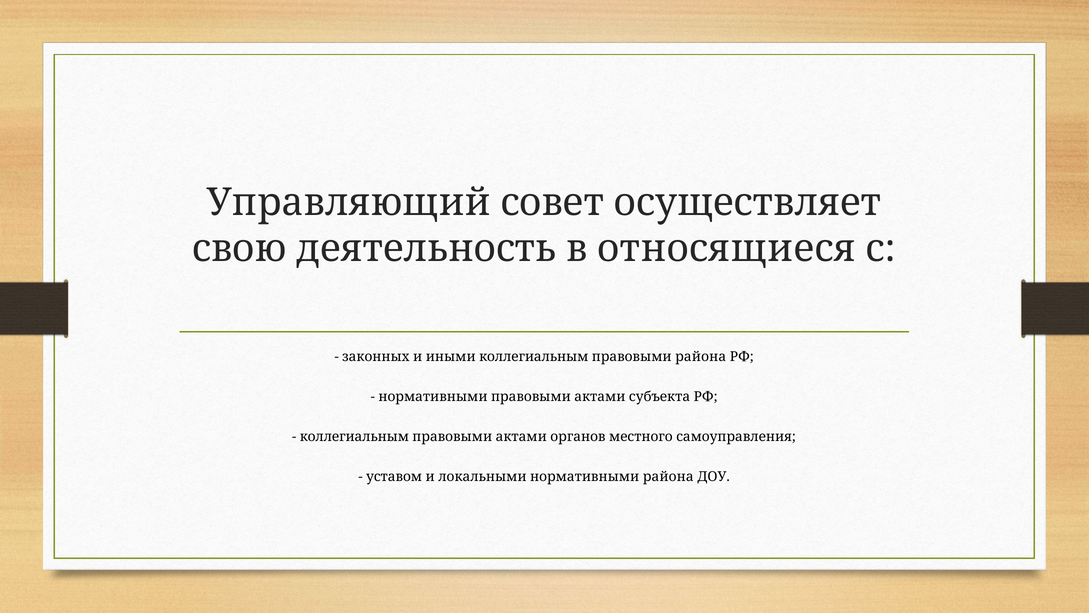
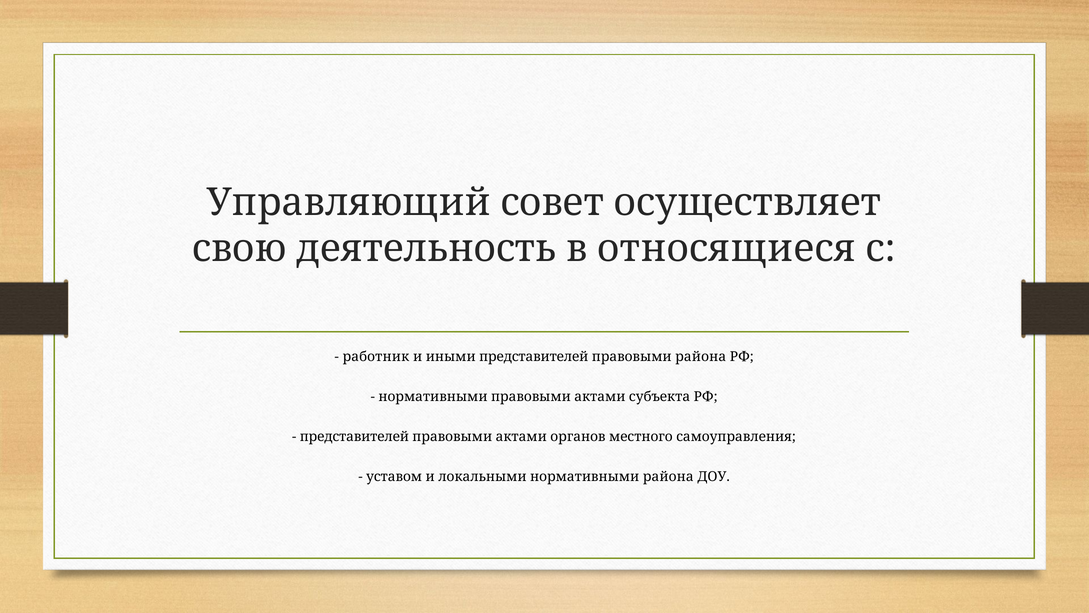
законных: законных -> работник
иными коллегиальным: коллегиальным -> представителей
коллегиальным at (354, 437): коллегиальным -> представителей
